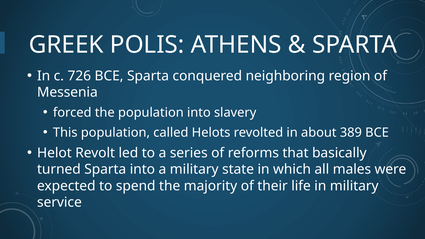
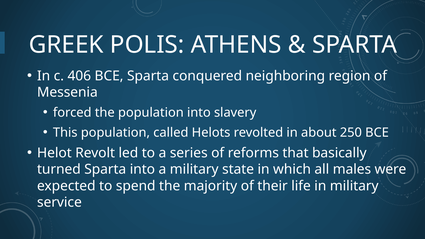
726: 726 -> 406
389: 389 -> 250
